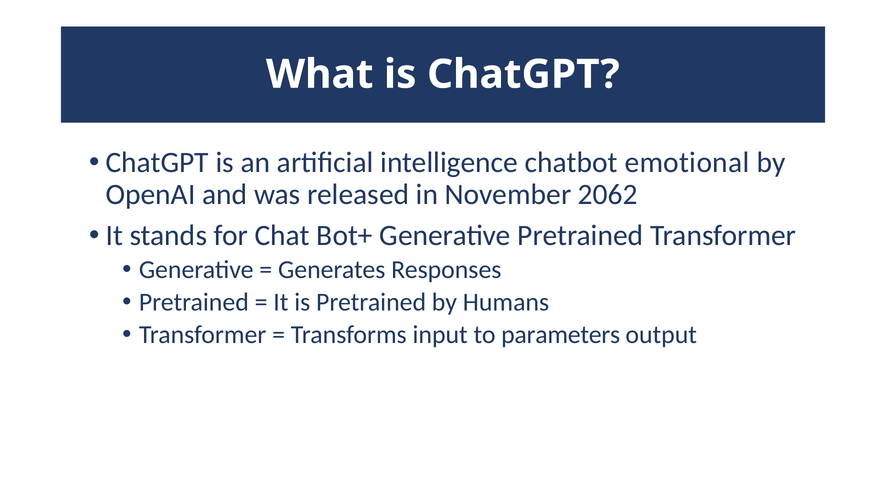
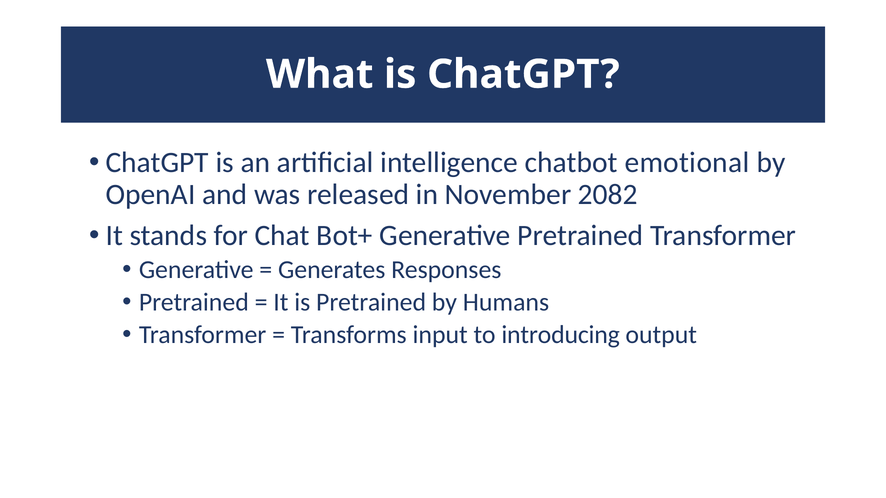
2062: 2062 -> 2082
parameters: parameters -> introducing
